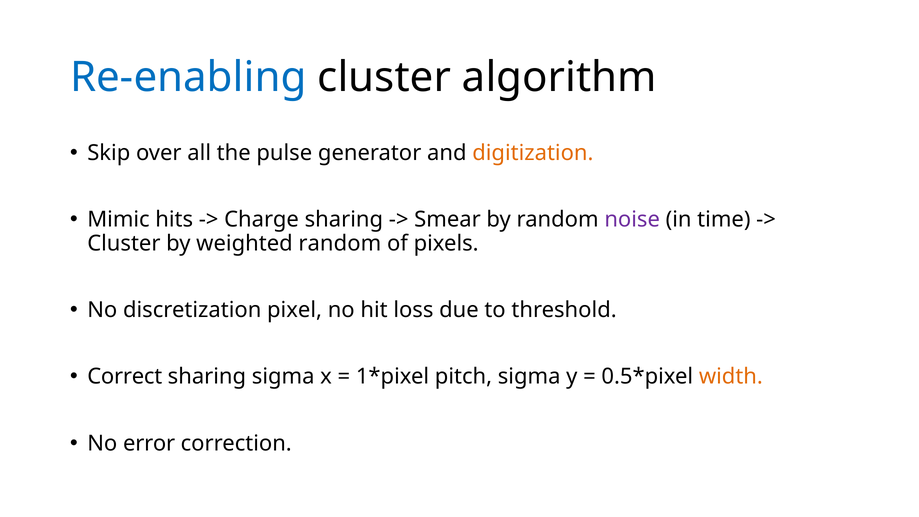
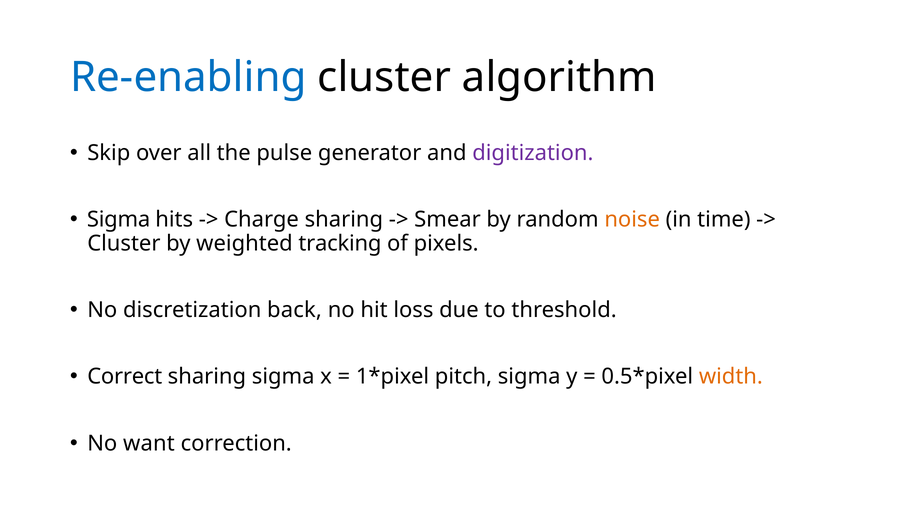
digitization colour: orange -> purple
Mimic at (118, 219): Mimic -> Sigma
noise colour: purple -> orange
weighted random: random -> tracking
pixel: pixel -> back
error: error -> want
